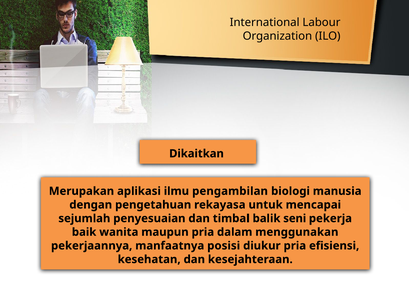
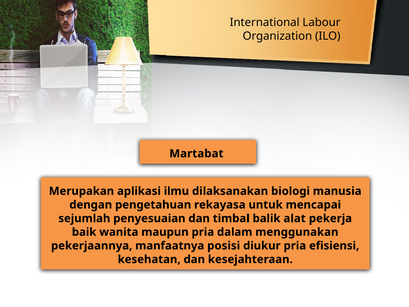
Dikaitkan: Dikaitkan -> Martabat
pengambilan: pengambilan -> dilaksanakan
seni: seni -> alat
